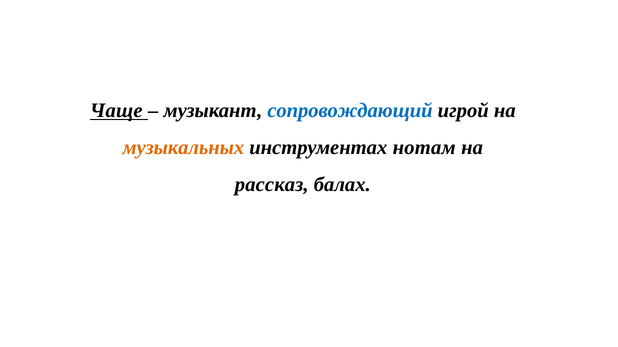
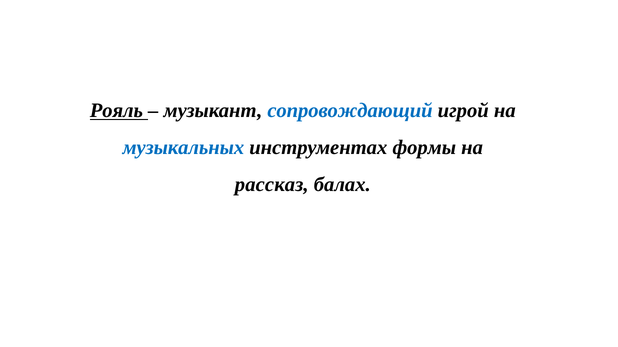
Чаще: Чаще -> Рояль
музыкальных colour: orange -> blue
нотам: нотам -> формы
